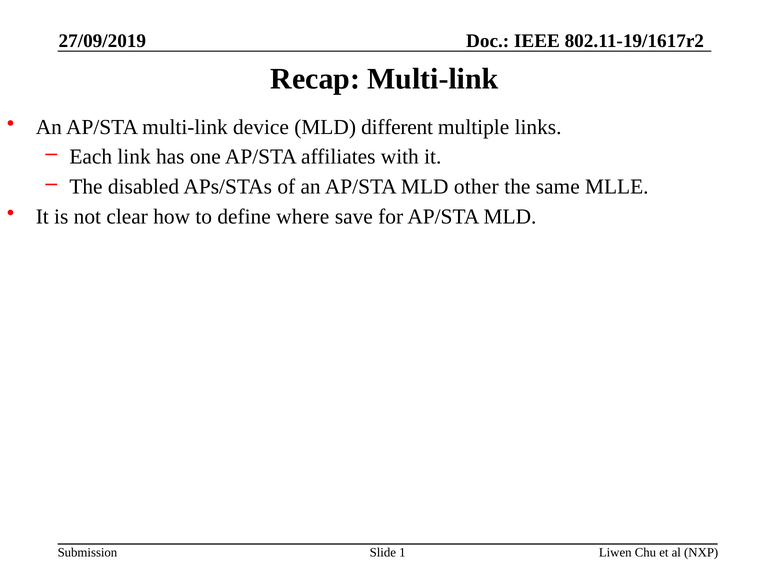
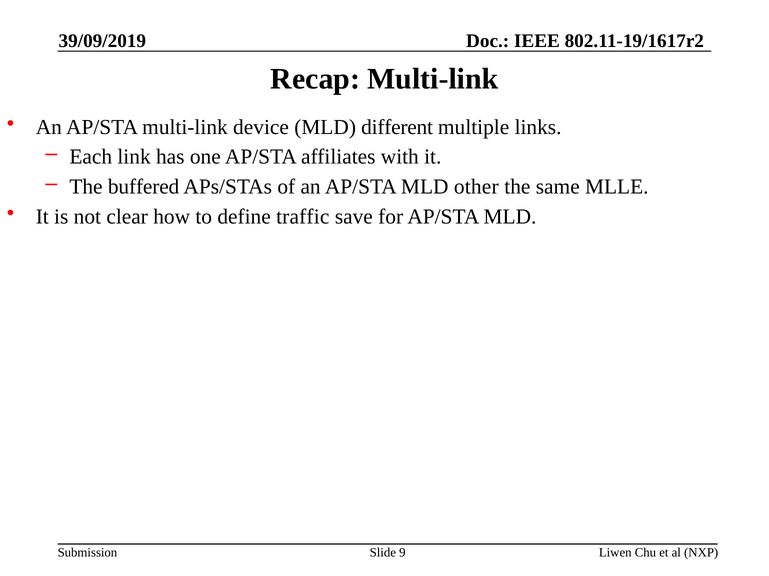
27/09/2019: 27/09/2019 -> 39/09/2019
disabled: disabled -> buffered
where: where -> traffic
1: 1 -> 9
